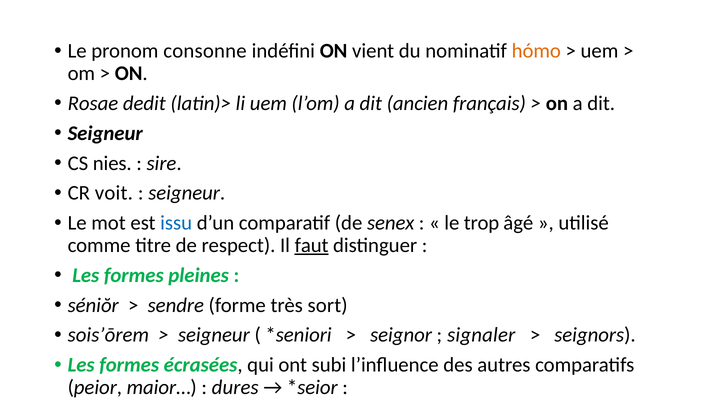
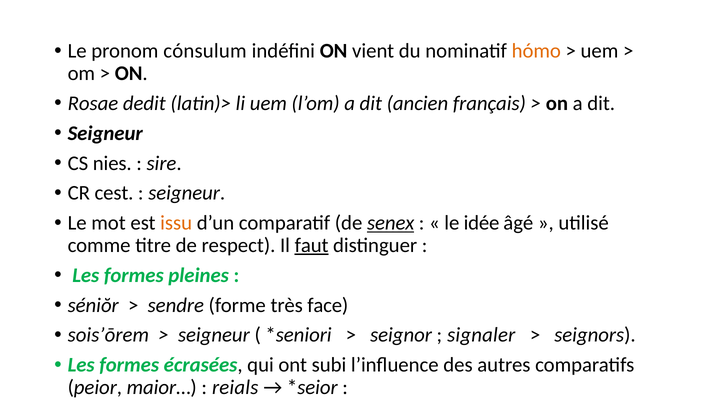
consonne: consonne -> cónsulum
voit: voit -> cest
issu colour: blue -> orange
senex underline: none -> present
trop: trop -> idée
sort: sort -> face
dures: dures -> reials
